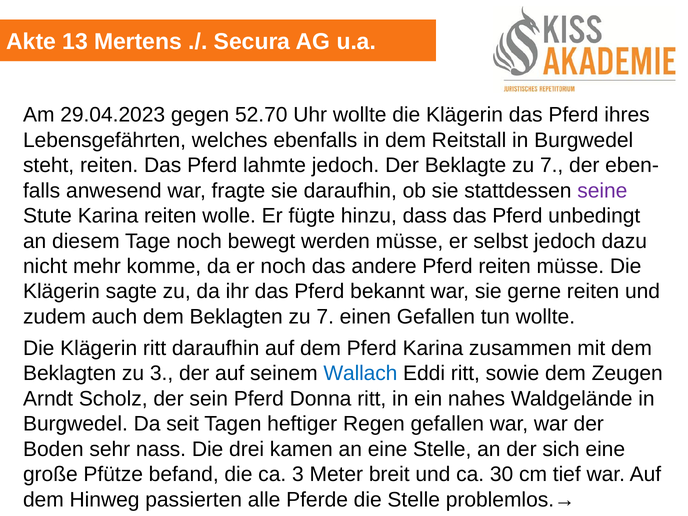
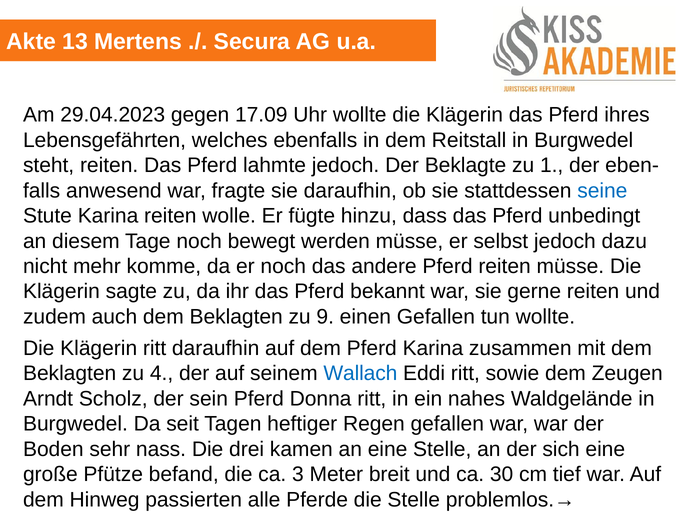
52.70: 52.70 -> 17.09
Beklagte zu 7: 7 -> 1
seine colour: purple -> blue
Beklagten zu 7: 7 -> 9
zu 3: 3 -> 4
